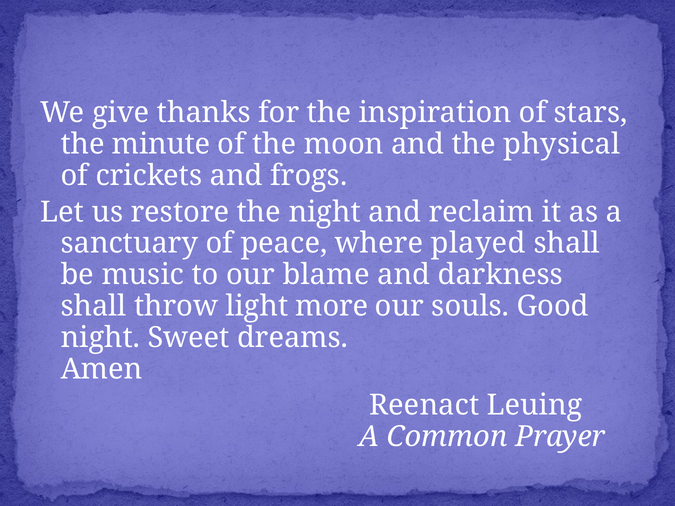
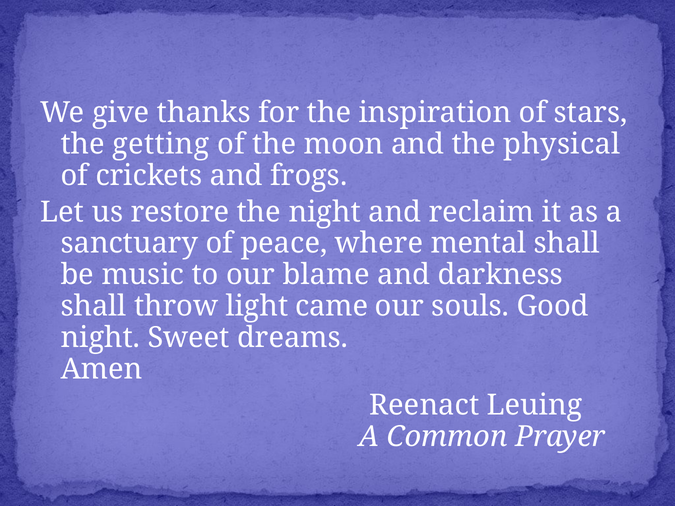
minute: minute -> getting
played: played -> mental
more: more -> came
